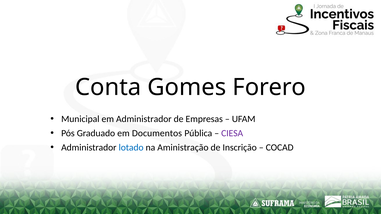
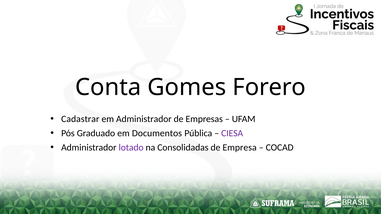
Municipal: Municipal -> Cadastrar
lotado colour: blue -> purple
Aministração: Aministração -> Consolidadas
Inscrição: Inscrição -> Empresa
